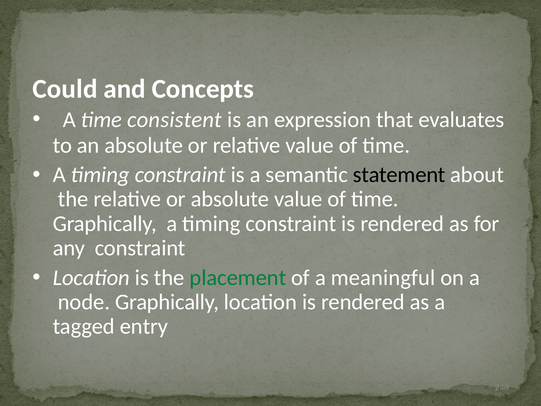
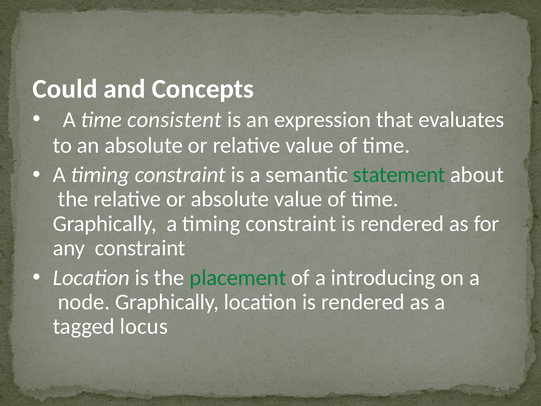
statement colour: black -> green
meaningful: meaningful -> introducing
entry: entry -> locus
